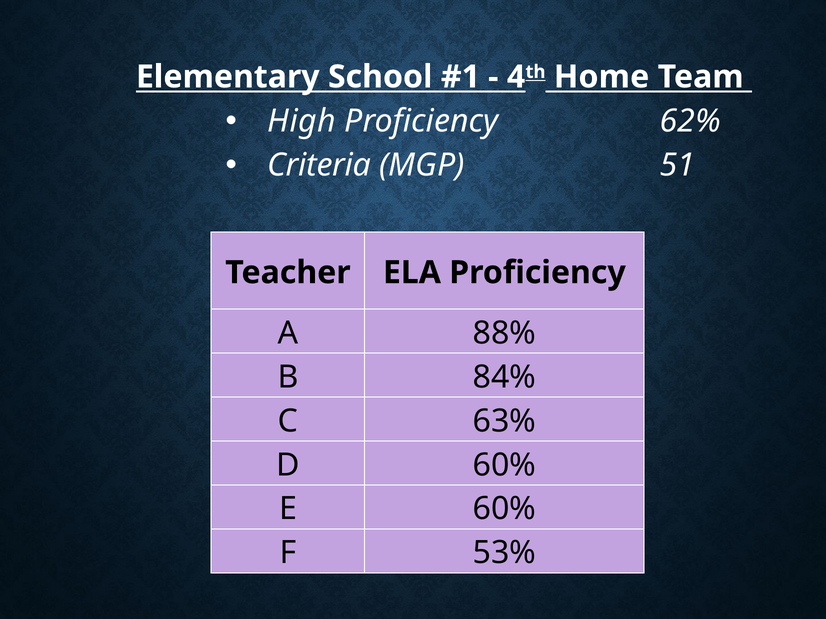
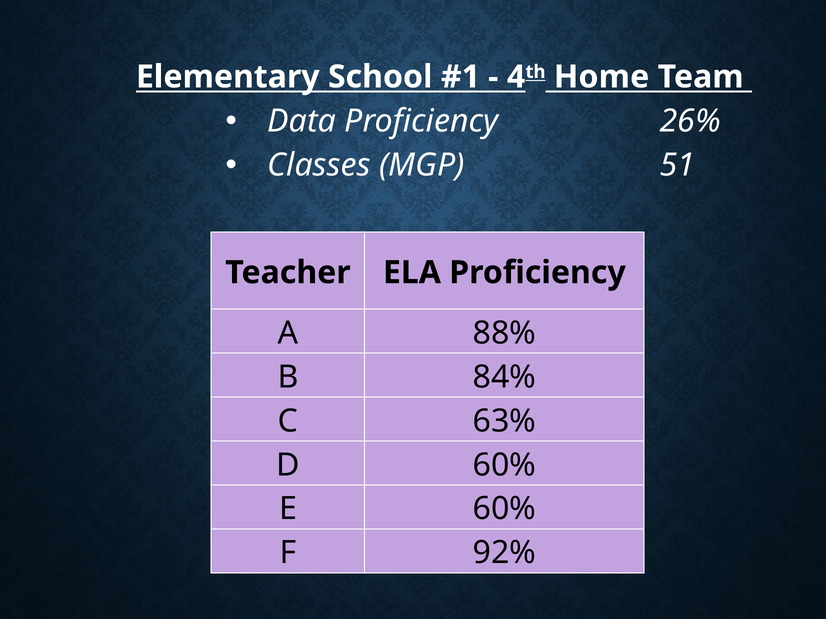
High: High -> Data
62%: 62% -> 26%
Criteria: Criteria -> Classes
53%: 53% -> 92%
